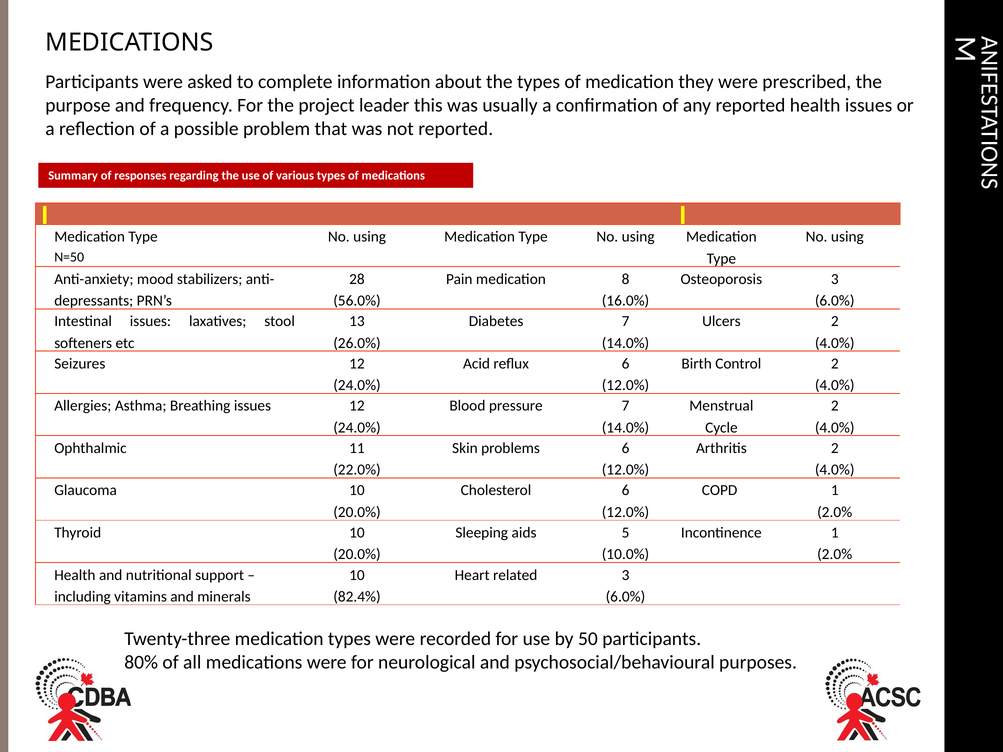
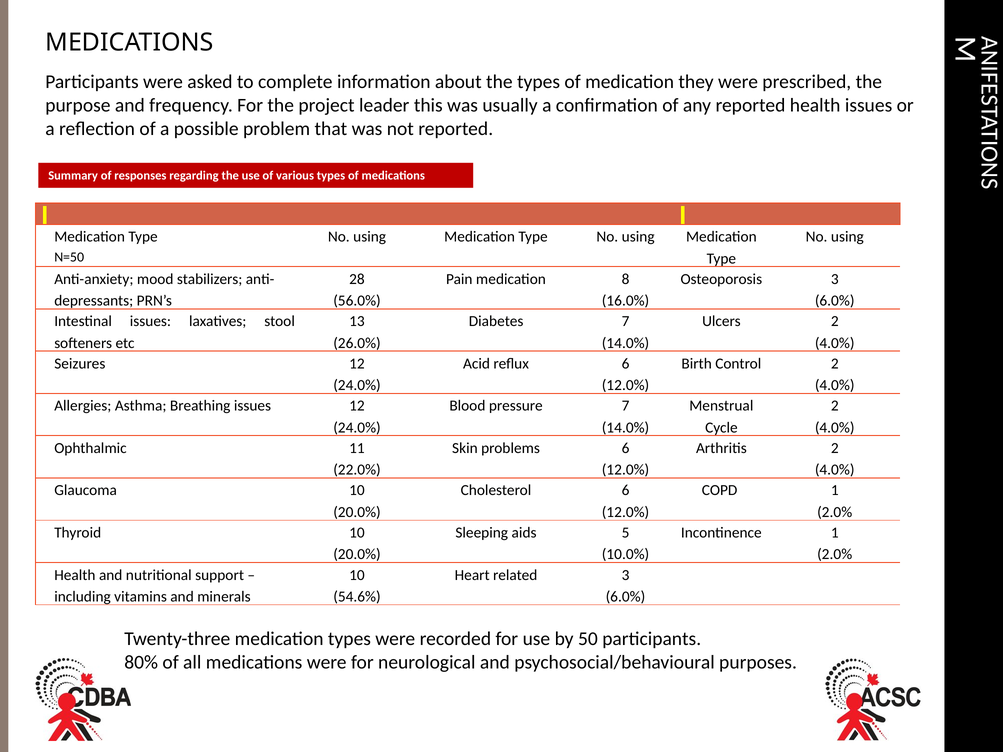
82.4%: 82.4% -> 54.6%
